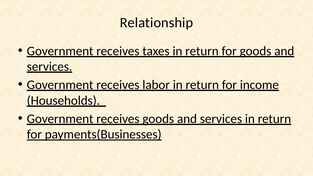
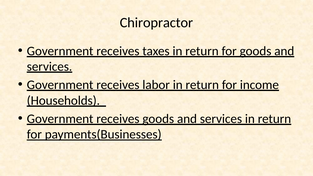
Relationship: Relationship -> Chiropractor
